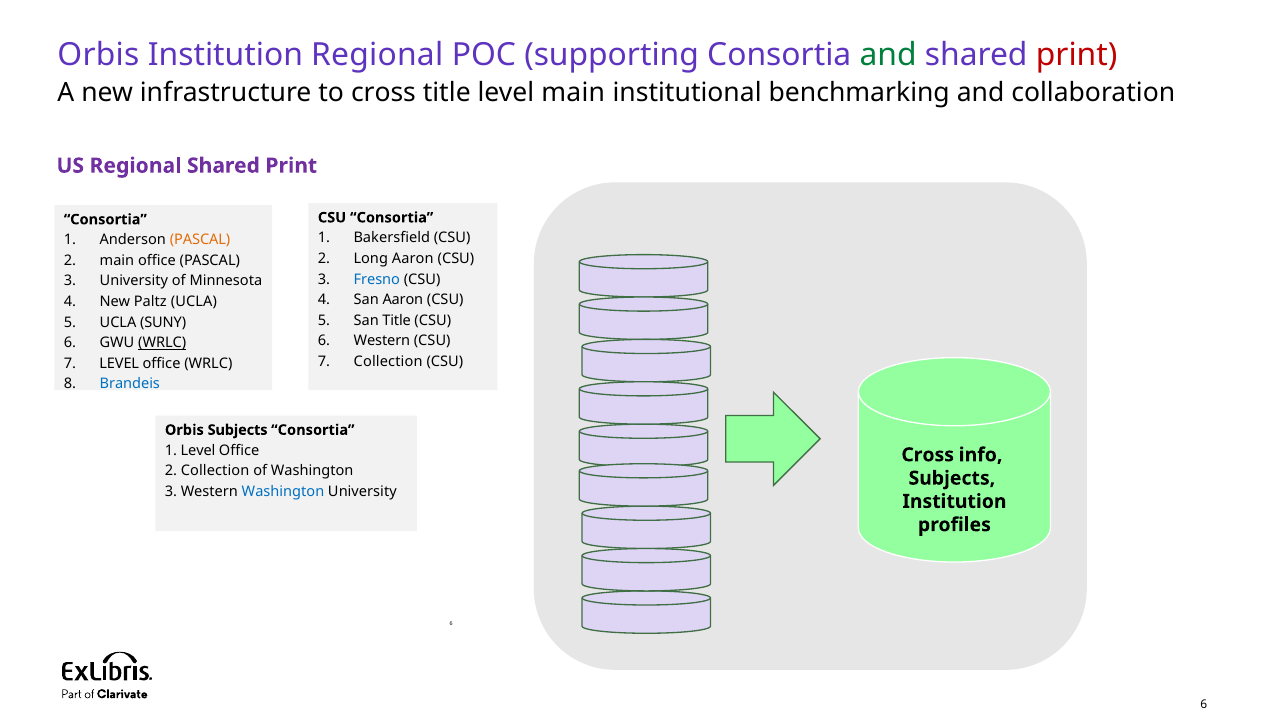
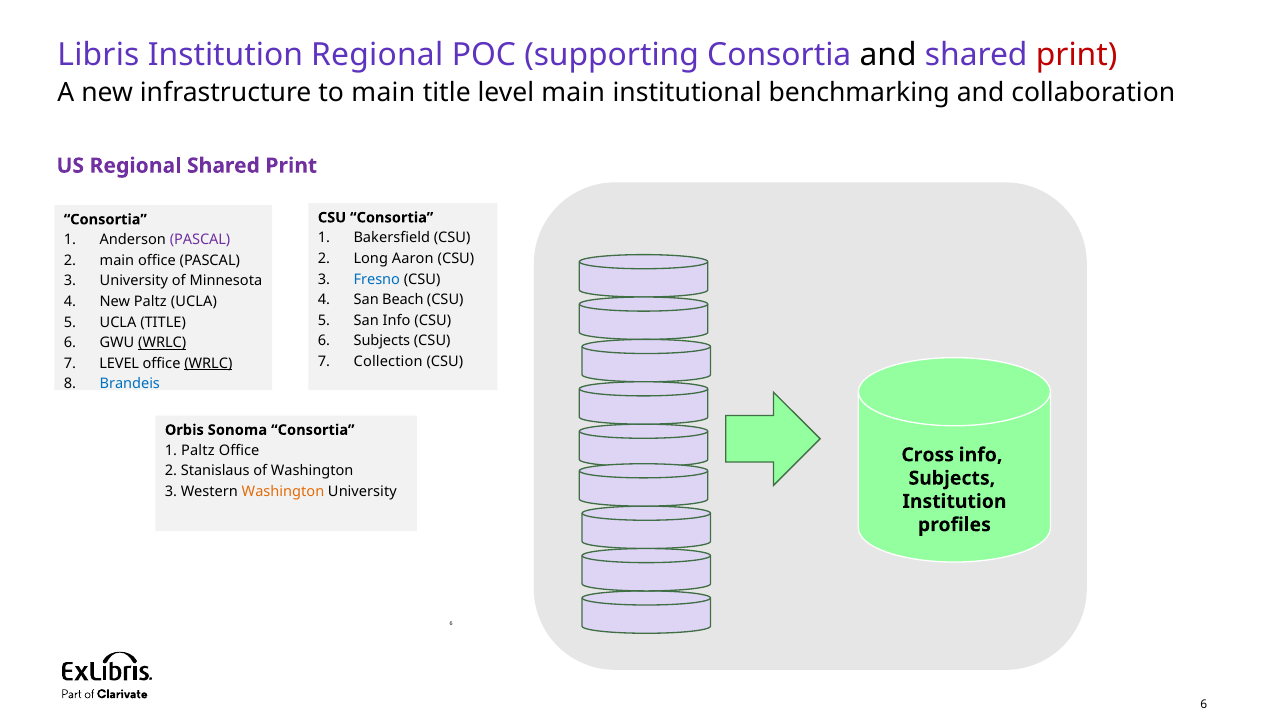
Orbis at (98, 55): Orbis -> Libris
and at (888, 55) colour: green -> black
to cross: cross -> main
PASCAL at (200, 240) colour: orange -> purple
San Aaron: Aaron -> Beach
San Title: Title -> Info
UCLA SUNY: SUNY -> TITLE
6 Western: Western -> Subjects
WRLC at (208, 363) underline: none -> present
Orbis Subjects: Subjects -> Sonoma
1 Level: Level -> Paltz
2 Collection: Collection -> Stanislaus
Washington at (283, 491) colour: blue -> orange
